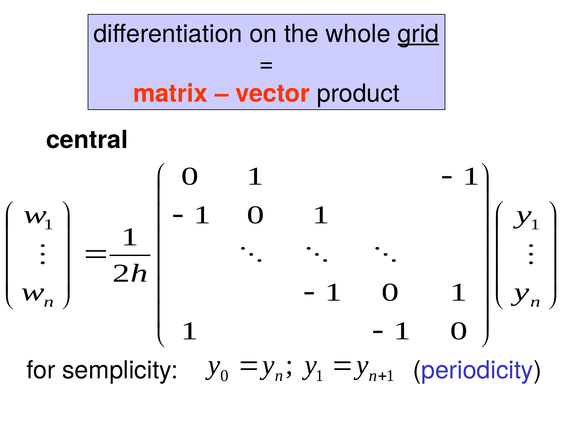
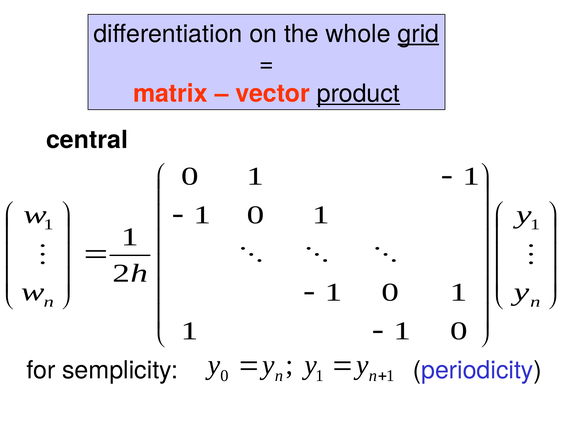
product underline: none -> present
